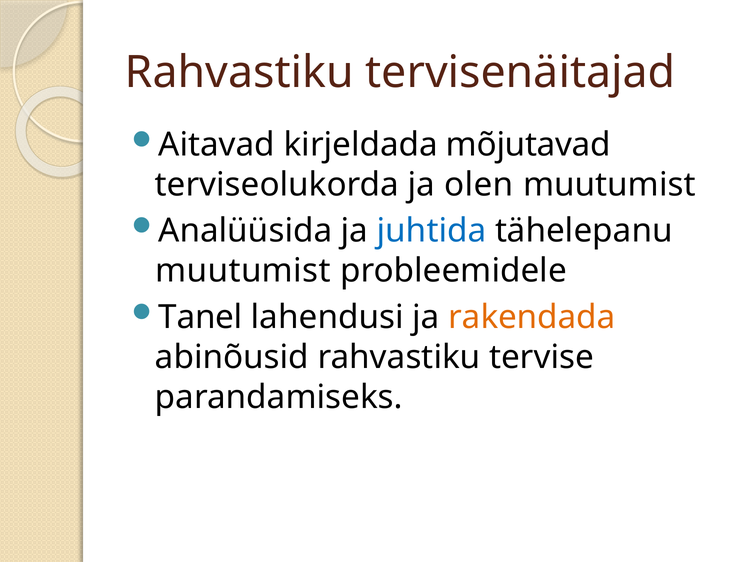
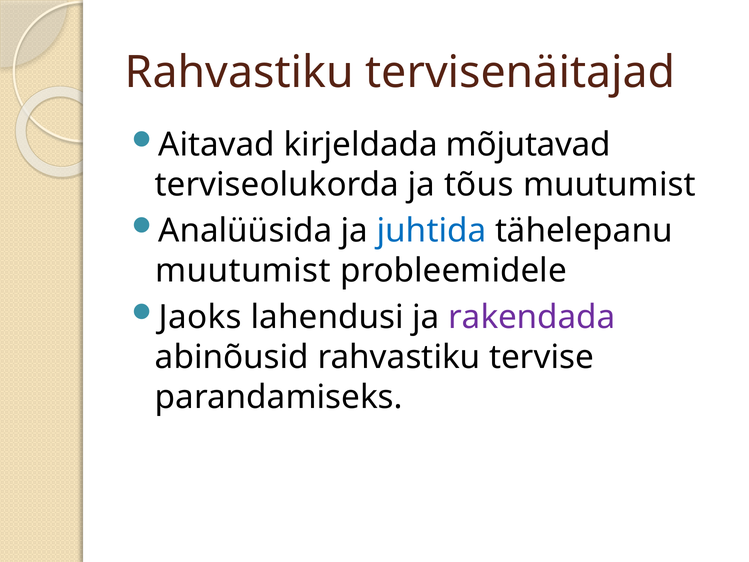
olen: olen -> tõus
Tanel: Tanel -> Jaoks
rakendada colour: orange -> purple
